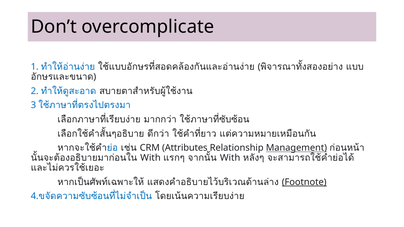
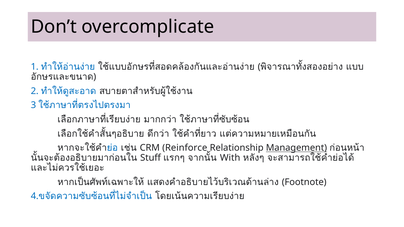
Attributes: Attributes -> Reinforce
With at (150, 158): With -> Stuff
Footnote underline: present -> none
